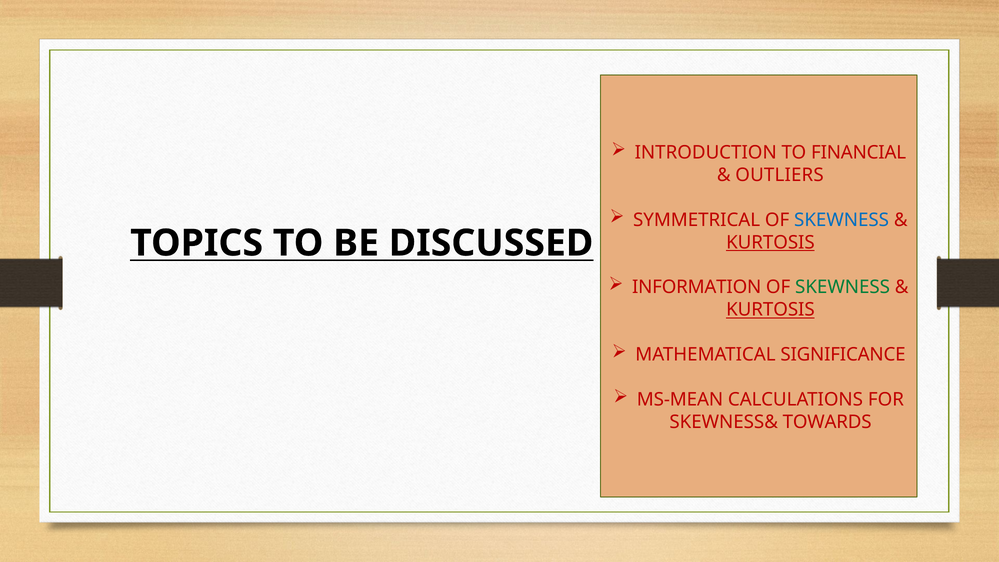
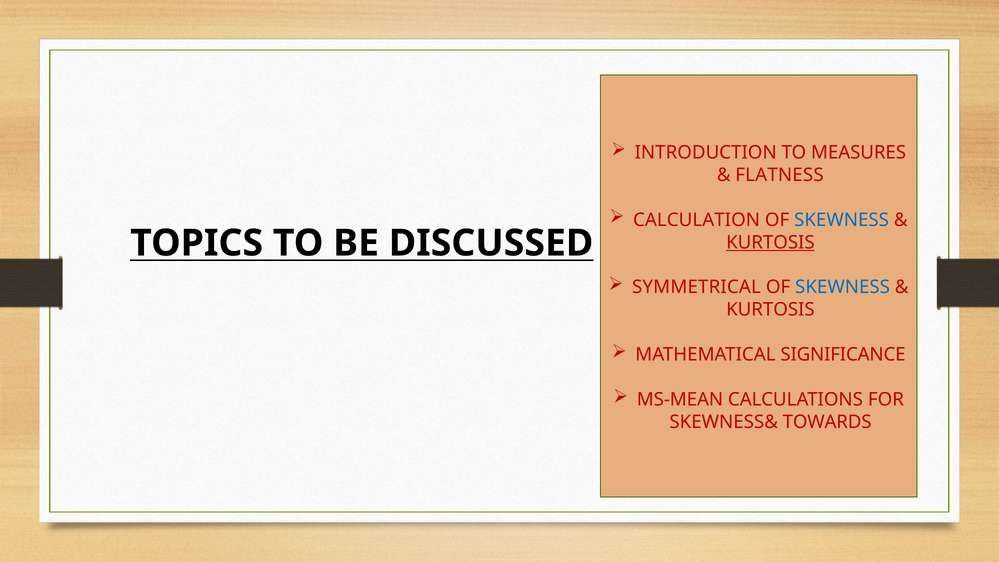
FINANCIAL: FINANCIAL -> MEASURES
OUTLIERS: OUTLIERS -> FLATNESS
SYMMETRICAL: SYMMETRICAL -> CALCULATION
INFORMATION: INFORMATION -> SYMMETRICAL
SKEWNESS at (843, 287) colour: green -> blue
KURTOSIS at (770, 310) underline: present -> none
